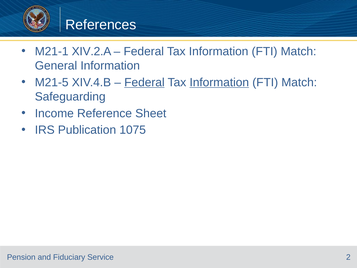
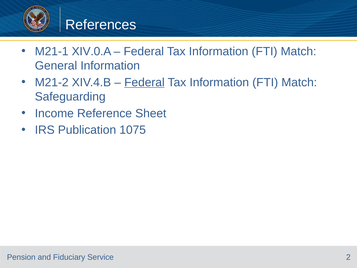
XIV.2.A: XIV.2.A -> XIV.0.A
M21-5: M21-5 -> M21-2
Information at (219, 82) underline: present -> none
